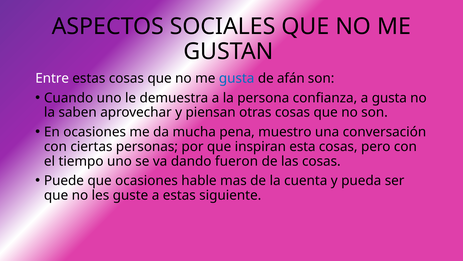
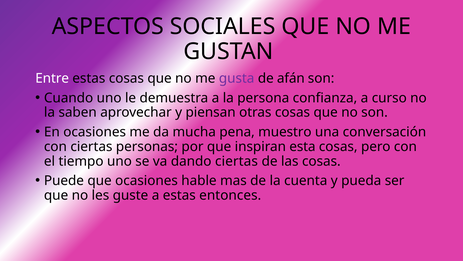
gusta at (237, 78) colour: blue -> purple
a gusta: gusta -> curso
dando fueron: fueron -> ciertas
siguiente: siguiente -> entonces
